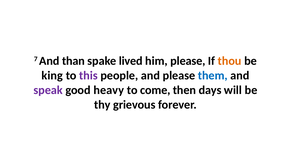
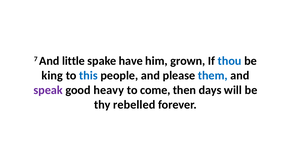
than: than -> little
lived: lived -> have
him please: please -> grown
thou colour: orange -> blue
this colour: purple -> blue
grievous: grievous -> rebelled
